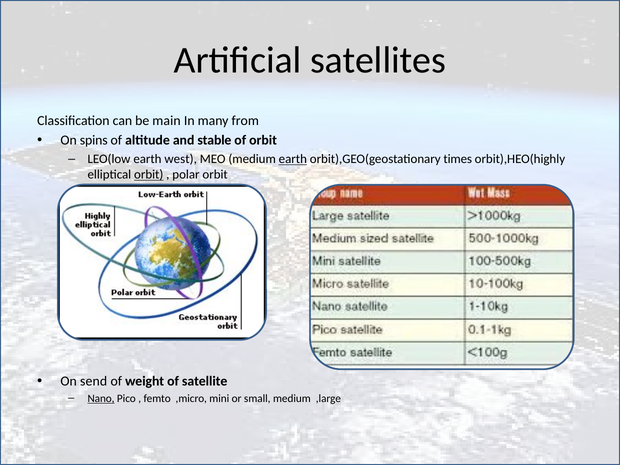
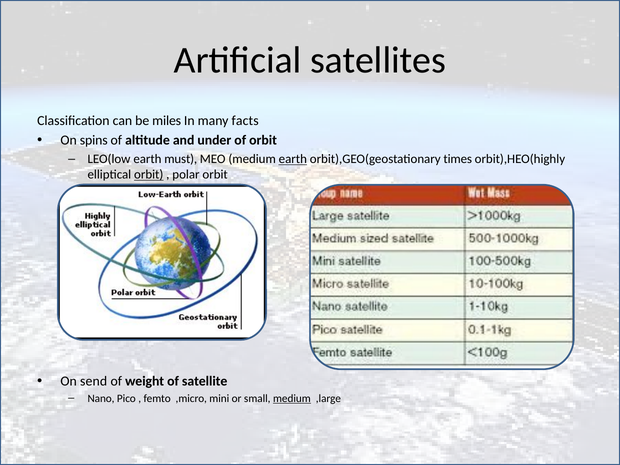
main: main -> miles
from: from -> facts
stable: stable -> under
west: west -> must
Nano underline: present -> none
medium at (292, 398) underline: none -> present
